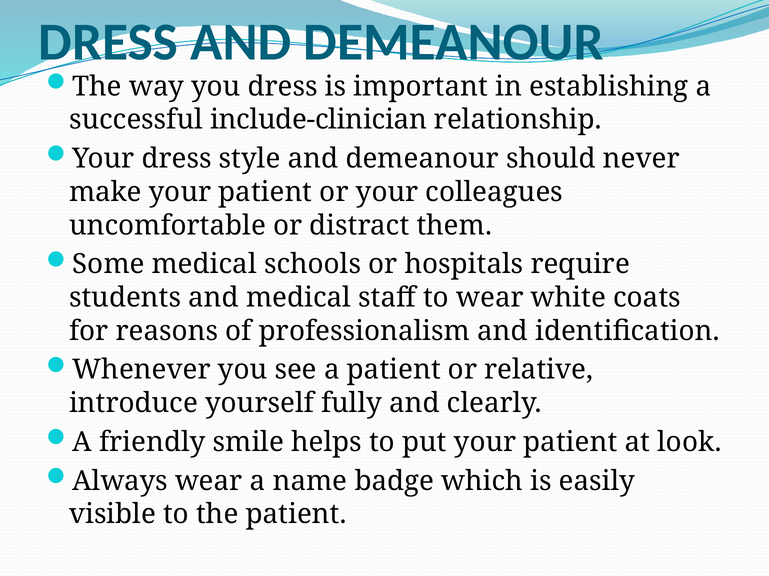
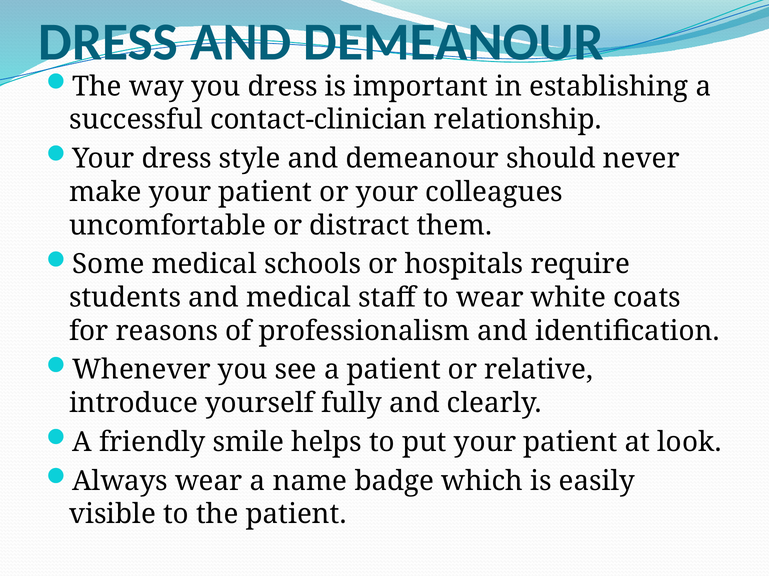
include-clinician: include-clinician -> contact-clinician
